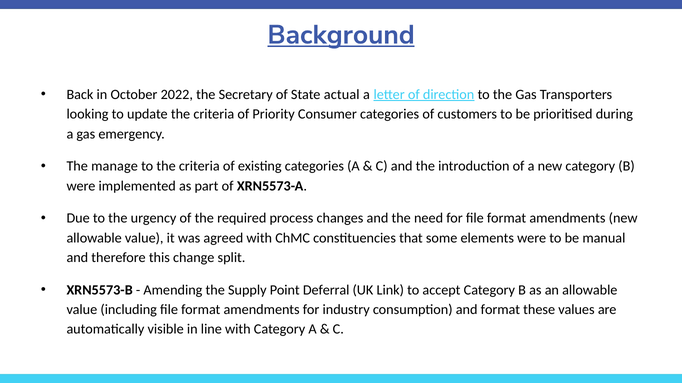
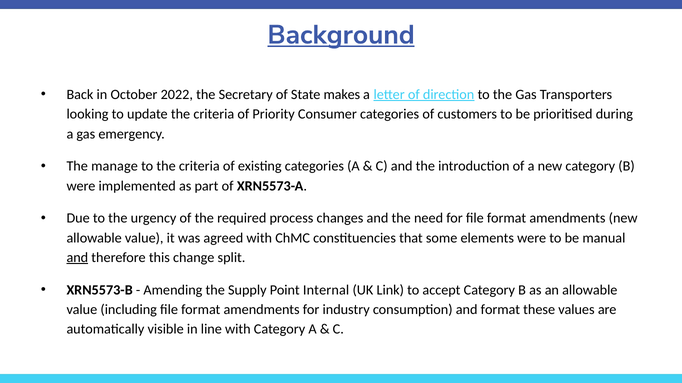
actual: actual -> makes
and at (77, 258) underline: none -> present
Deferral: Deferral -> Internal
